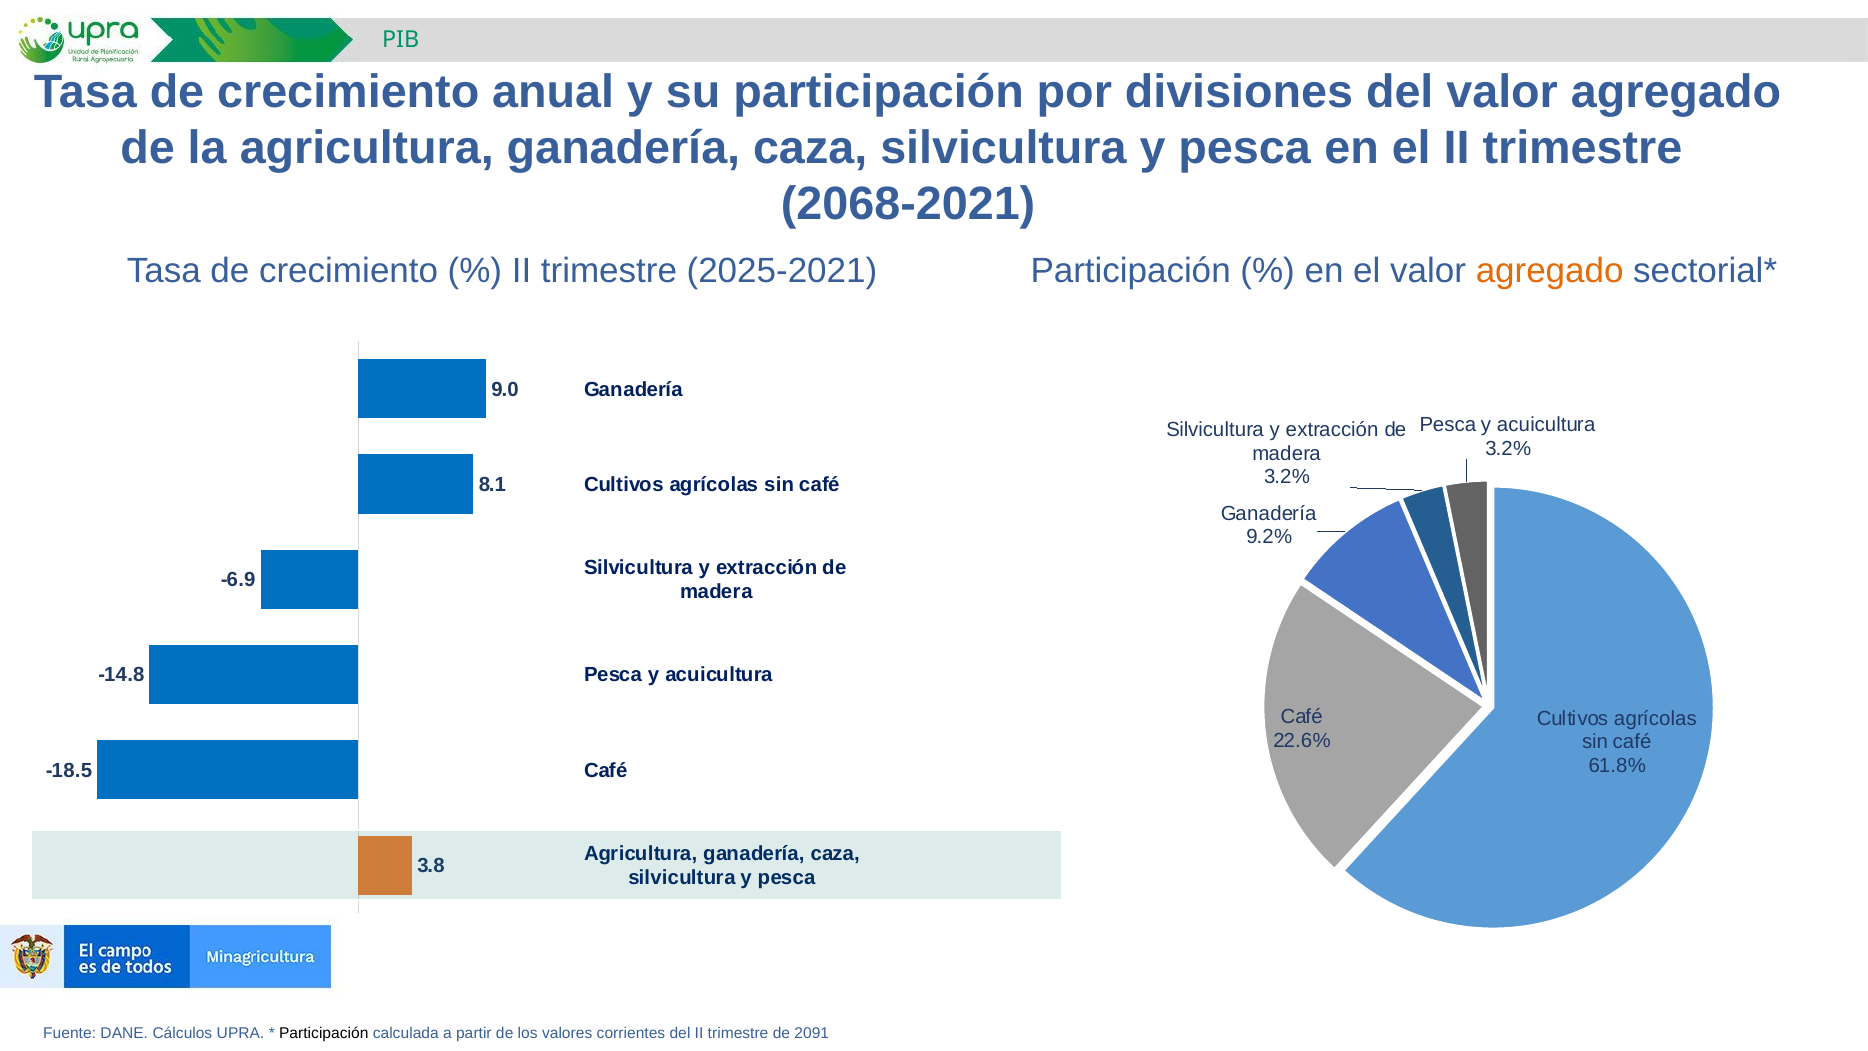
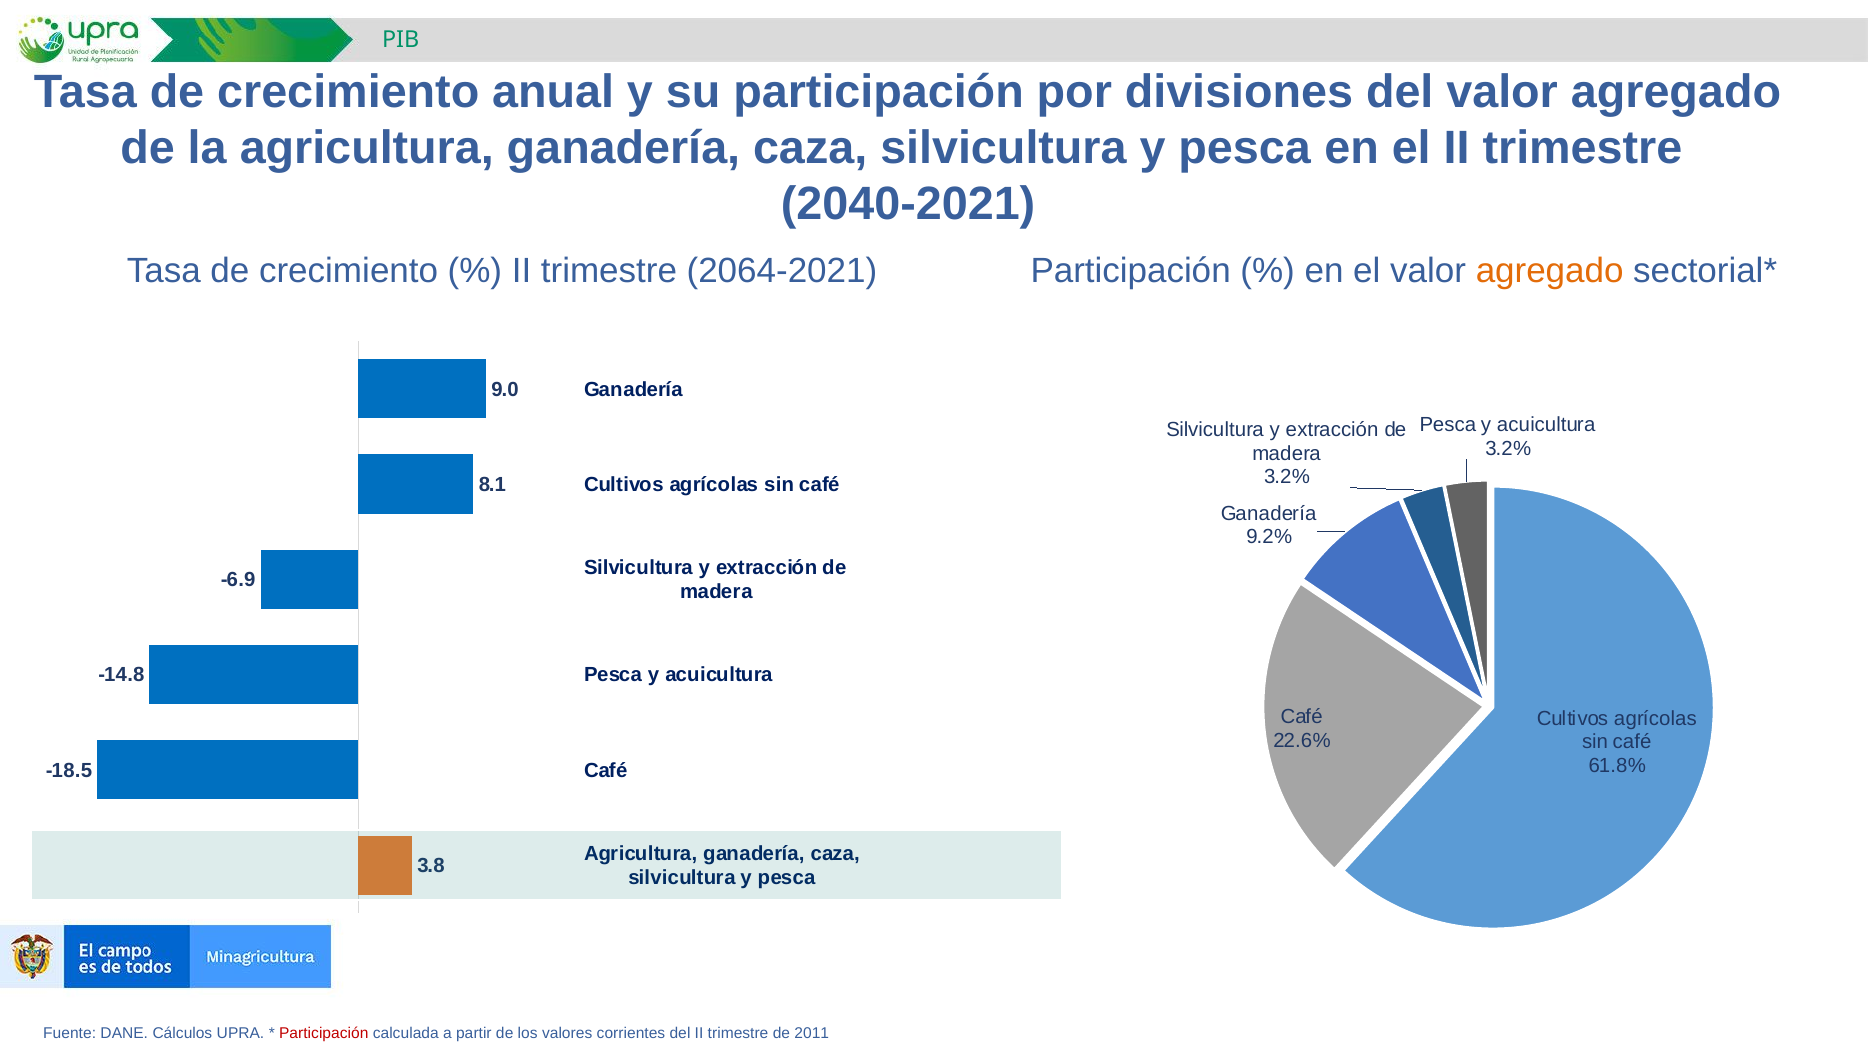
2068-2021: 2068-2021 -> 2040-2021
2025-2021: 2025-2021 -> 2064-2021
Participación at (324, 1033) colour: black -> red
2091: 2091 -> 2011
